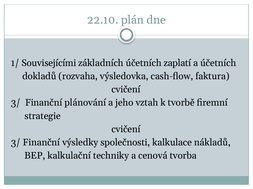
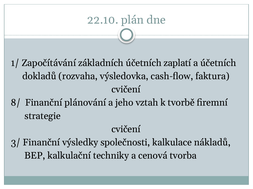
Souvisejícími: Souvisejícími -> Započítávání
3/ at (16, 103): 3/ -> 8/
